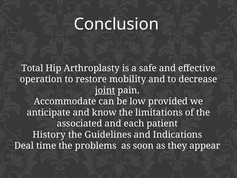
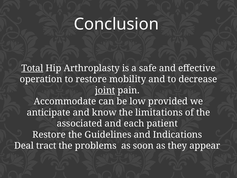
Total underline: none -> present
History at (49, 134): History -> Restore
time: time -> tract
